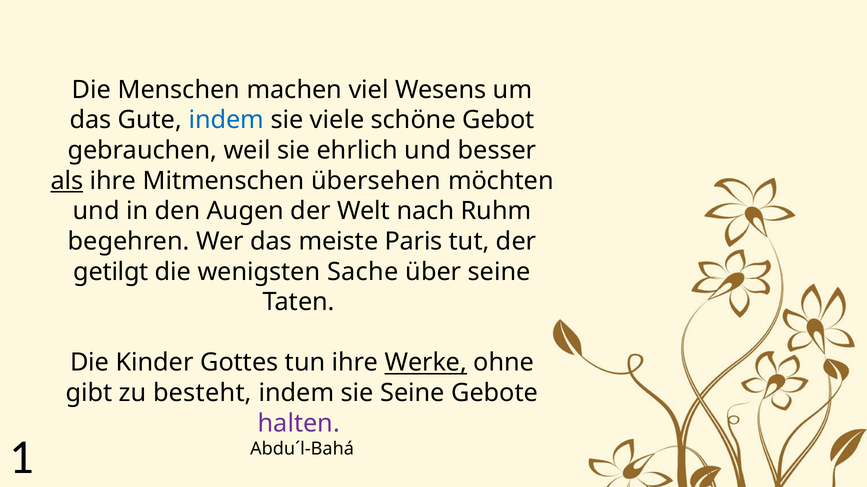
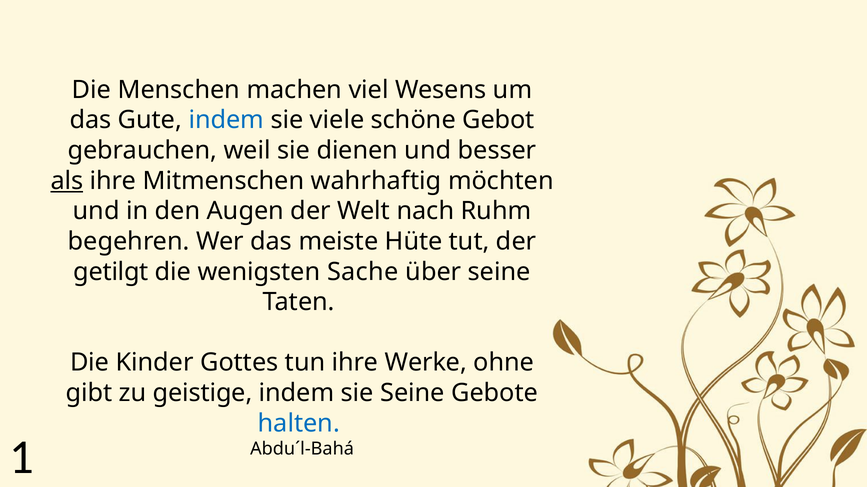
ehrlich: ehrlich -> dienen
übersehen: übersehen -> wahrhaftig
Paris: Paris -> Hüte
Werke underline: present -> none
besteht: besteht -> geistige
halten colour: purple -> blue
